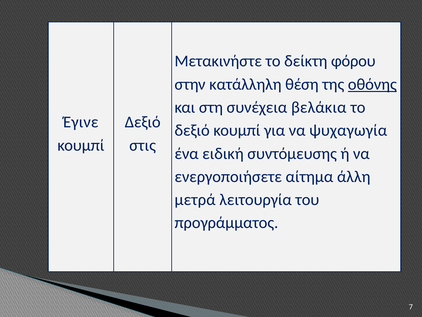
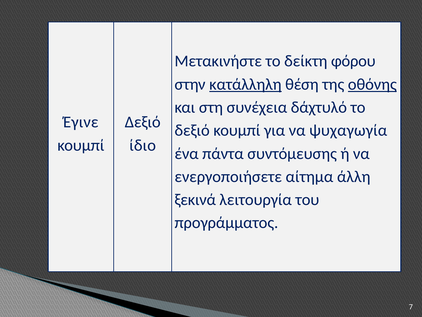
κατάλληλη underline: none -> present
βελάκια: βελάκια -> δάχτυλό
στις: στις -> ίδιο
ειδική: ειδική -> πάντα
μετρά: μετρά -> ξεκινά
